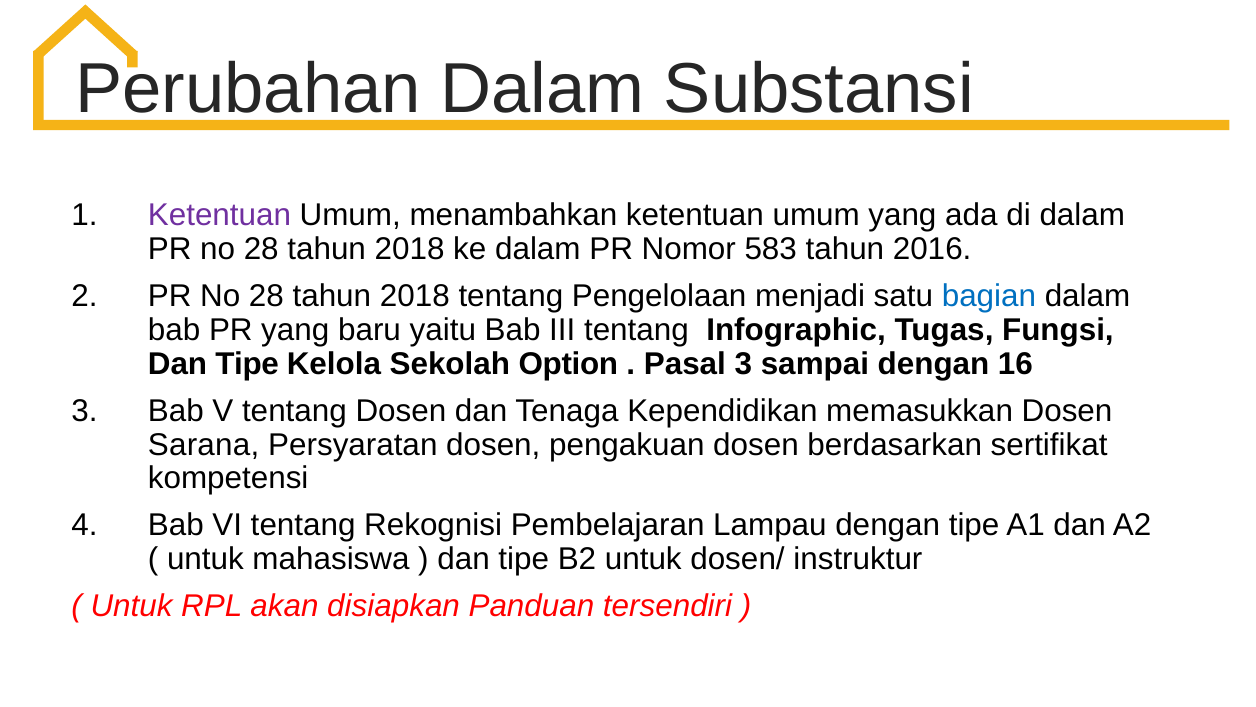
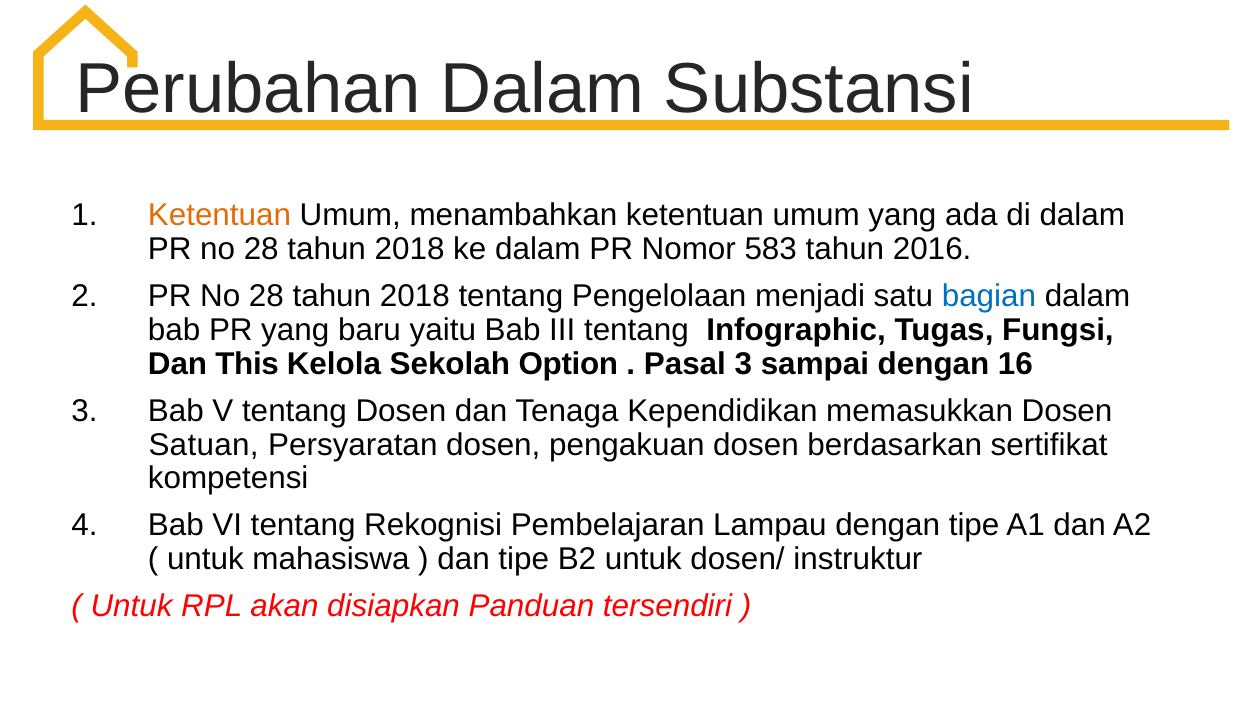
Ketentuan at (219, 215) colour: purple -> orange
Tipe at (247, 363): Tipe -> This
Sarana: Sarana -> Satuan
